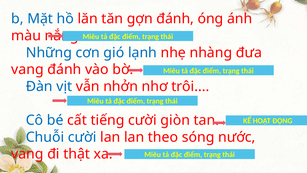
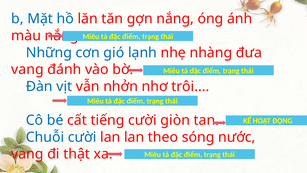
gợn đánh: đánh -> nắng
